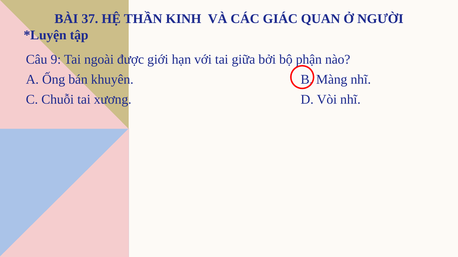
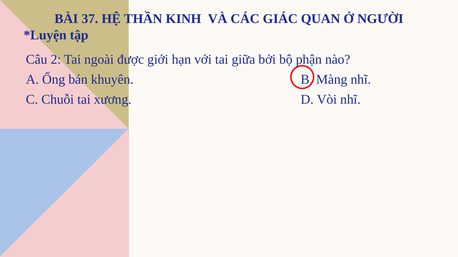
9: 9 -> 2
